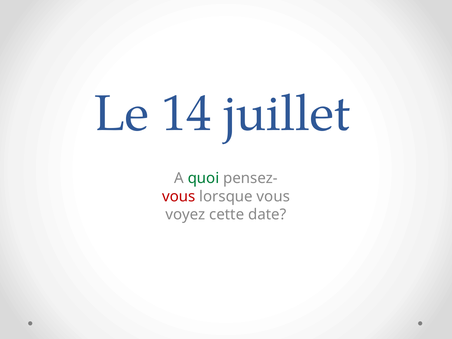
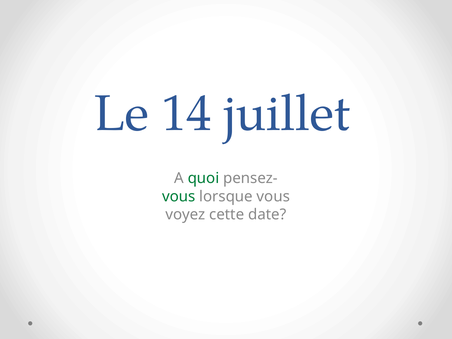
vous at (179, 196) colour: red -> green
